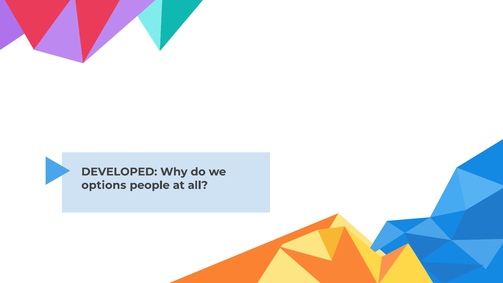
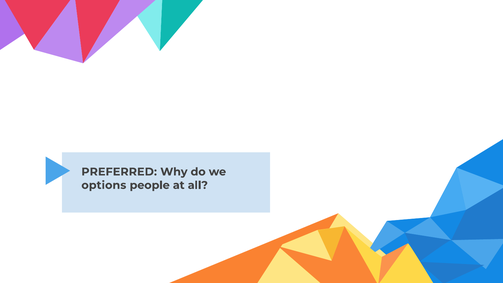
DEVELOPED: DEVELOPED -> PREFERRED
